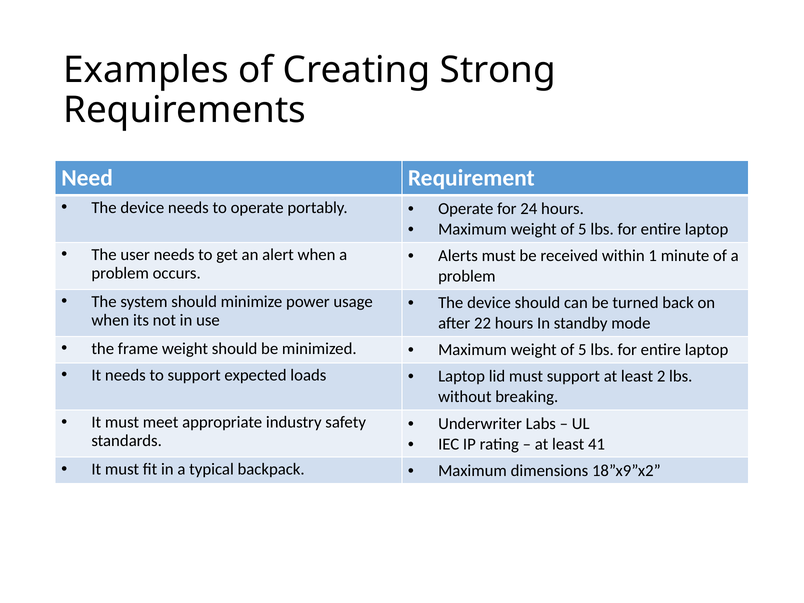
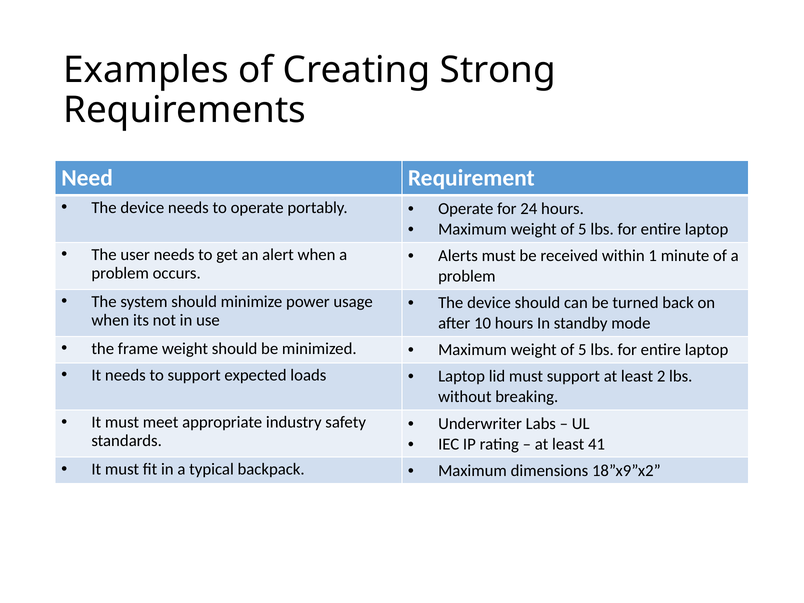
22: 22 -> 10
